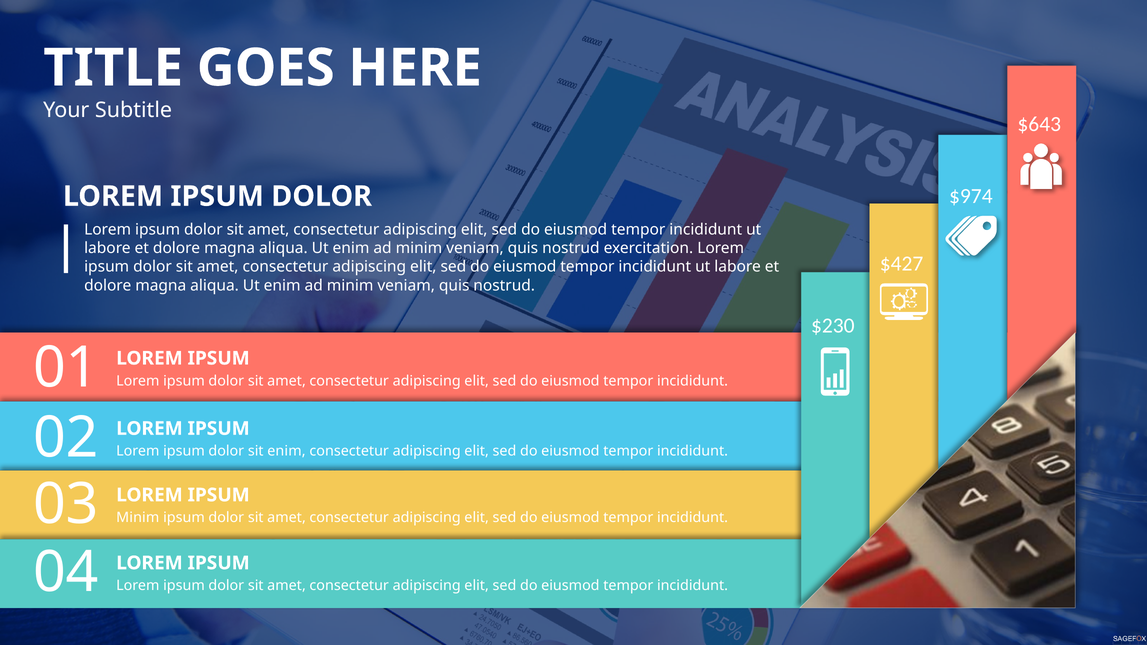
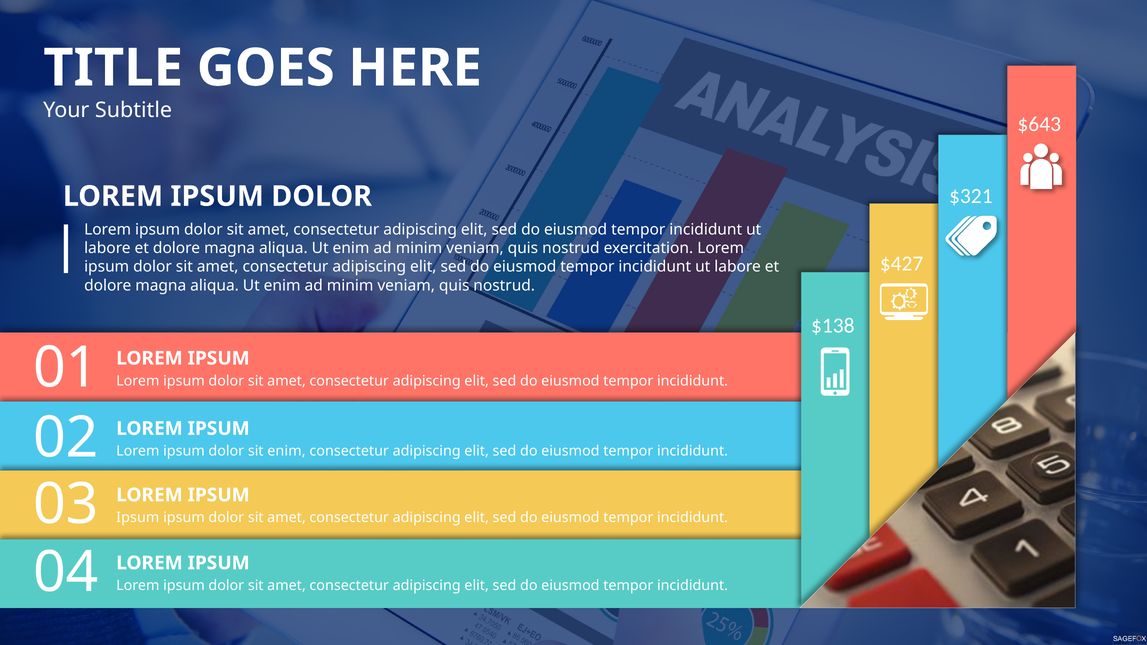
$974: $974 -> $321
$230: $230 -> $138
Minim at (138, 518): Minim -> Ipsum
